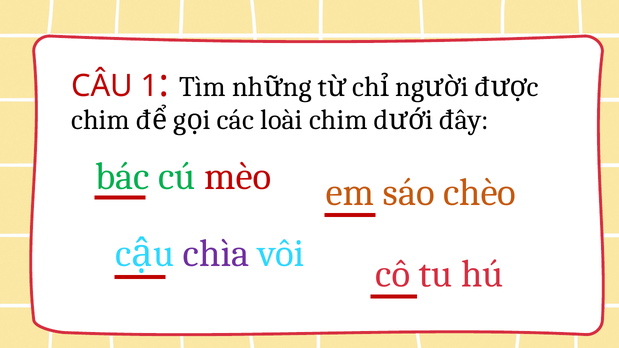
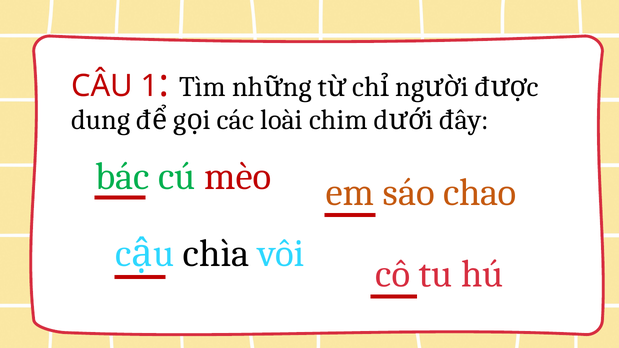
chim at (100, 120): chim -> dung
chèo: chèo -> chao
chìa colour: purple -> black
